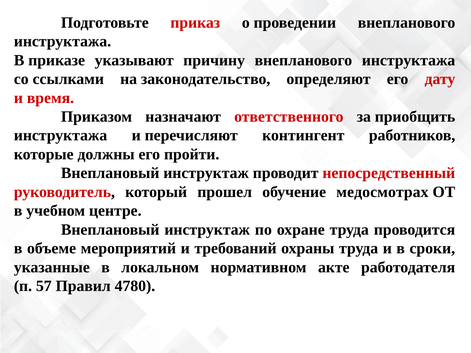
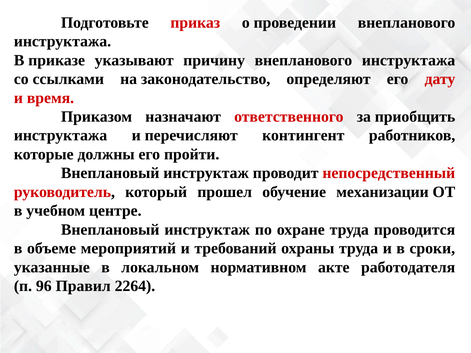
медосмотрах: медосмотрах -> механизации
57: 57 -> 96
4780: 4780 -> 2264
